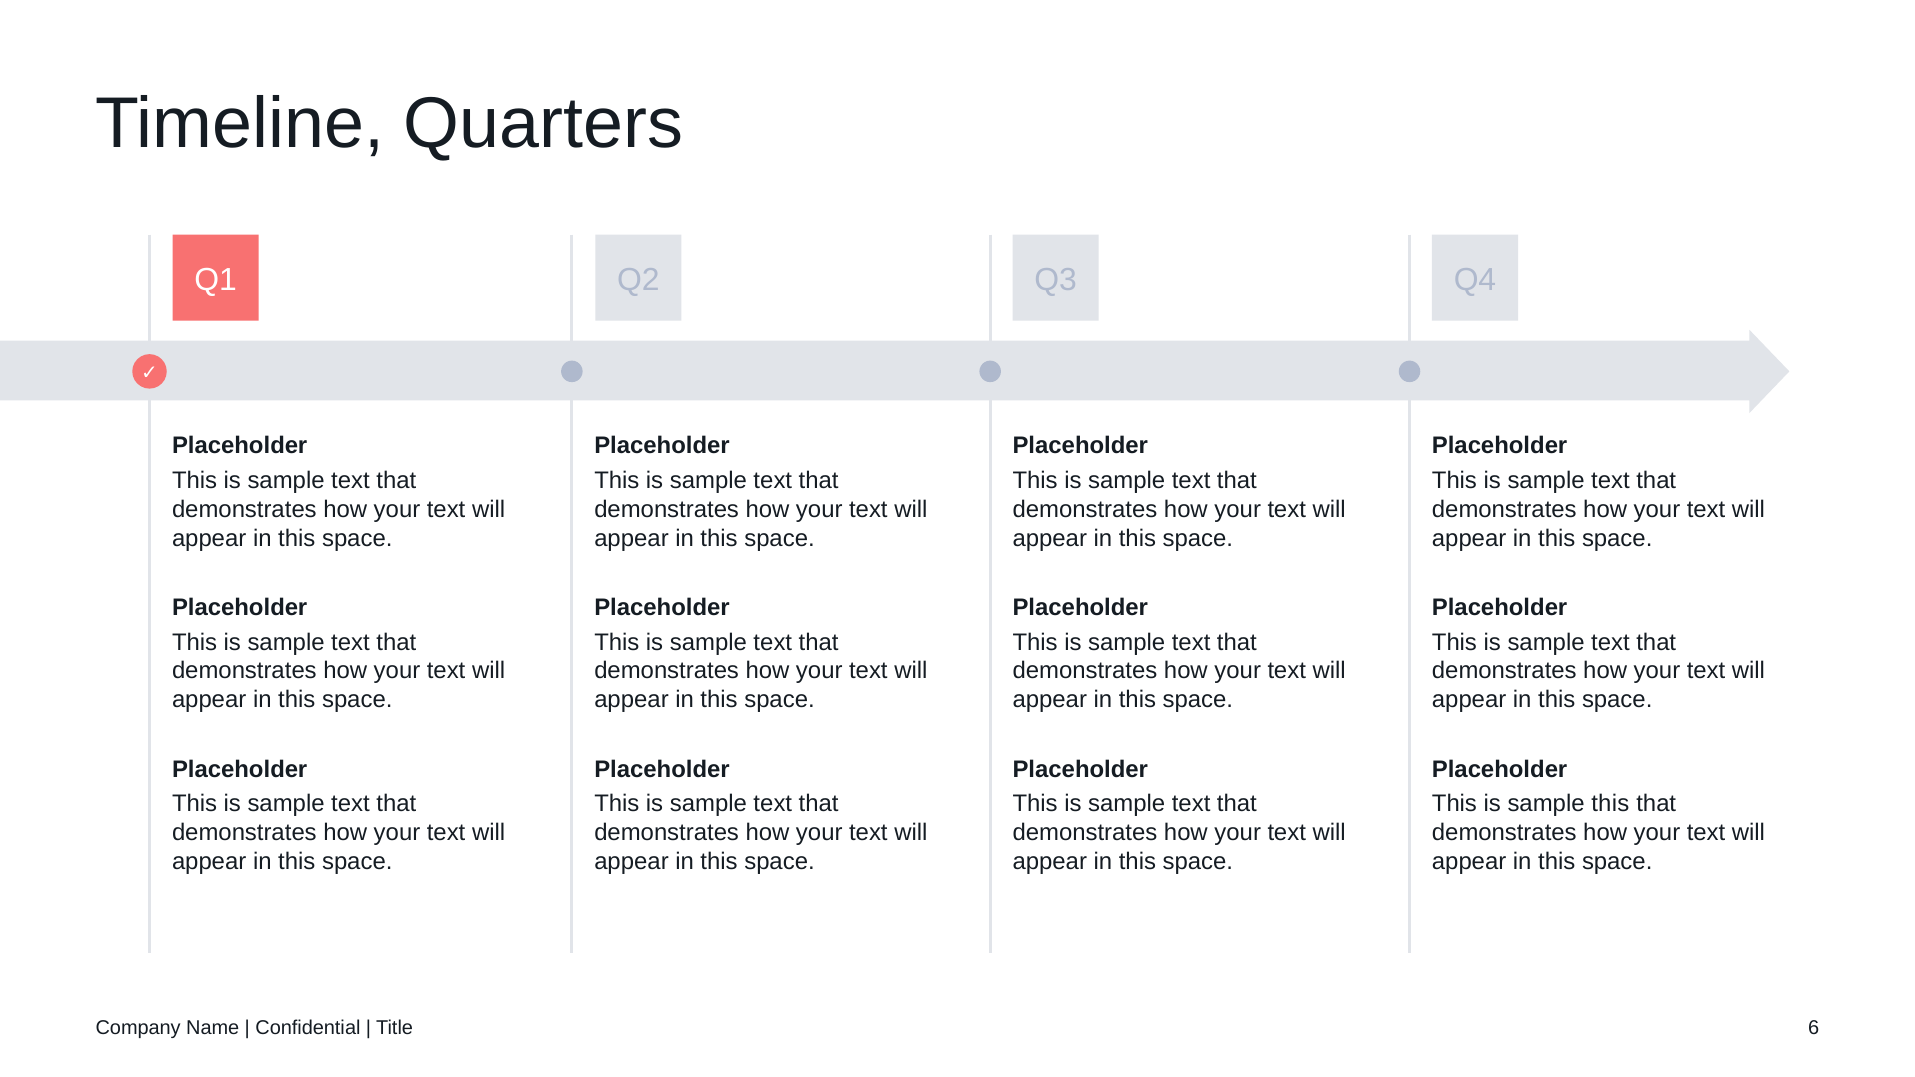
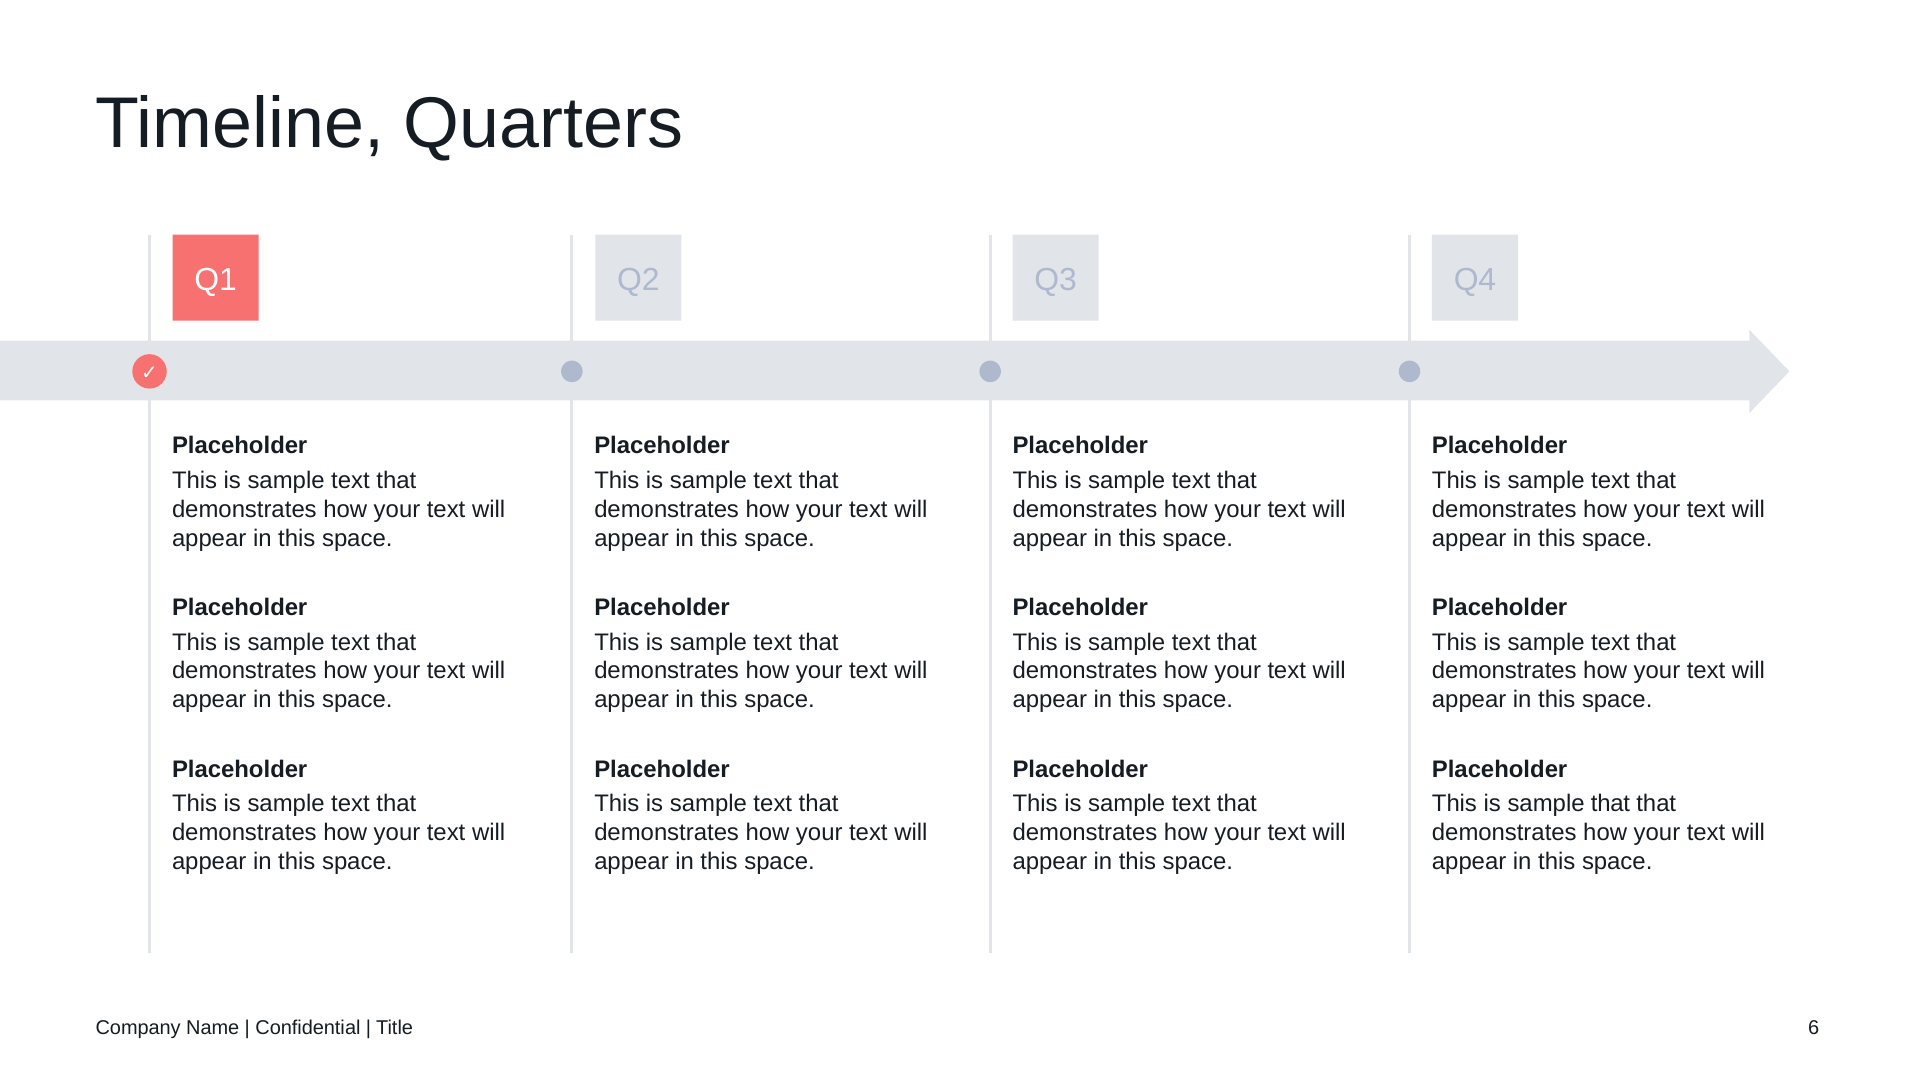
sample this: this -> that
